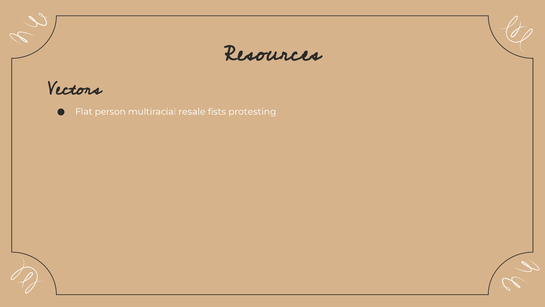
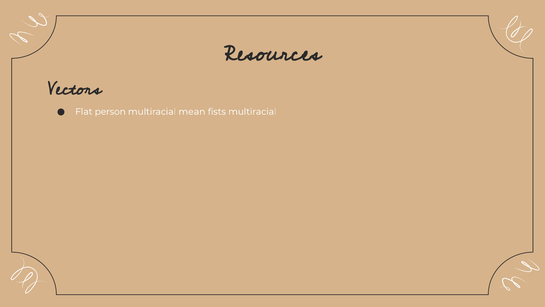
resale: resale -> mean
fists protesting: protesting -> multiracial
